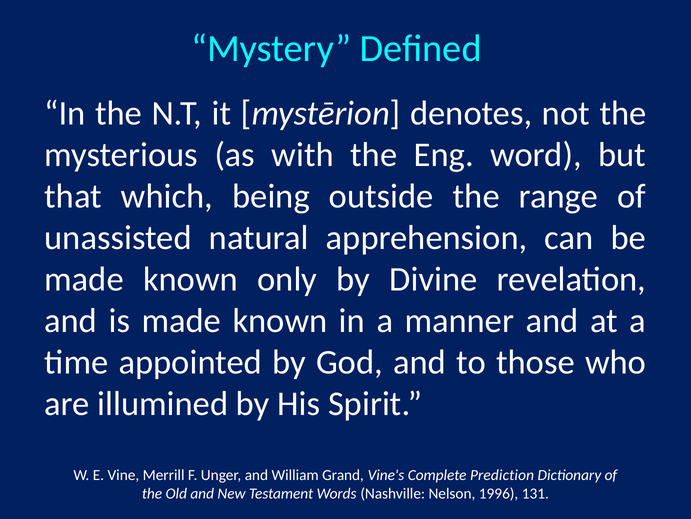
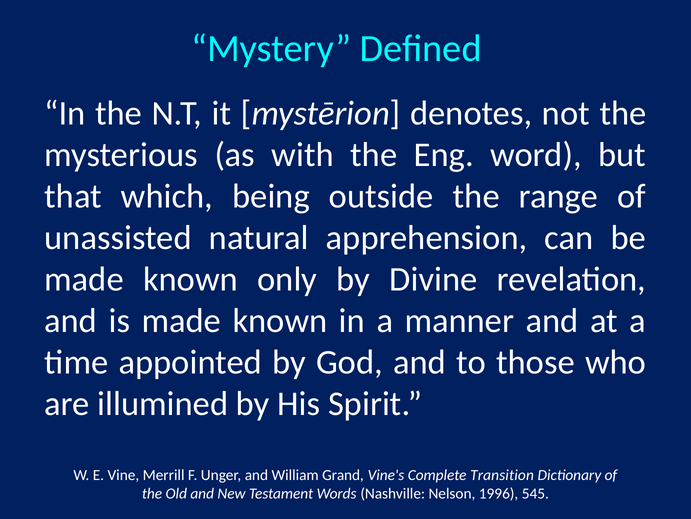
Prediction: Prediction -> Transition
131: 131 -> 545
